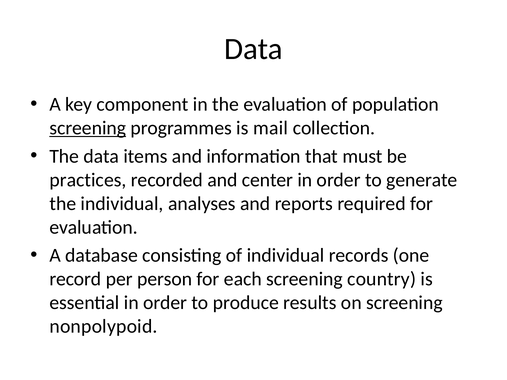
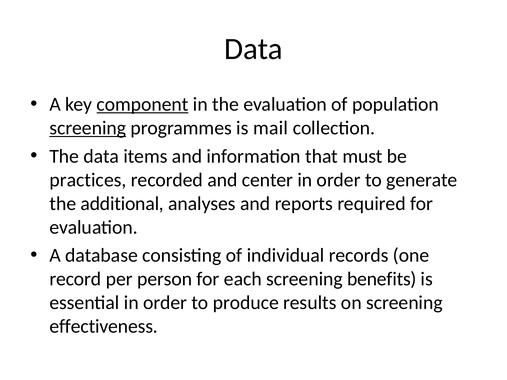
component underline: none -> present
the individual: individual -> additional
country: country -> benefits
nonpolypoid: nonpolypoid -> effectiveness
